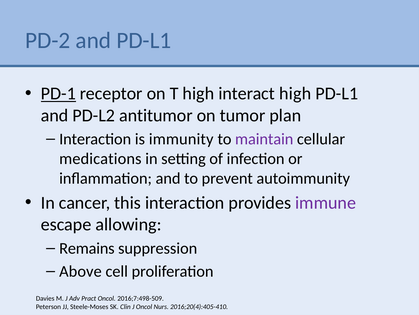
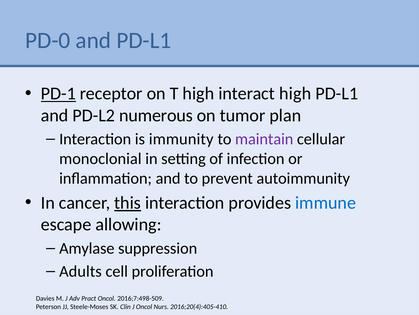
PD-2: PD-2 -> PD-0
antitumor: antitumor -> numerous
medications: medications -> monoclonial
this underline: none -> present
immune colour: purple -> blue
Remains: Remains -> Amylase
Above: Above -> Adults
